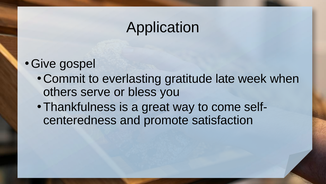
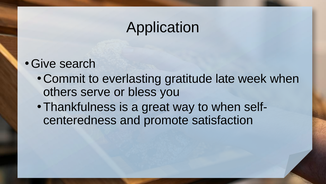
gospel: gospel -> search
to come: come -> when
